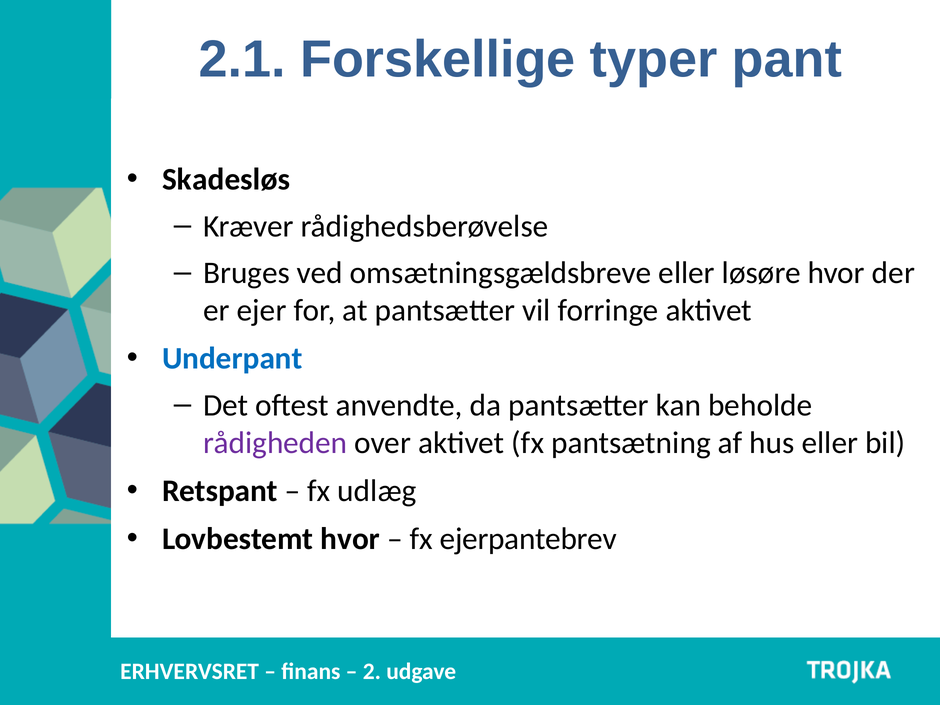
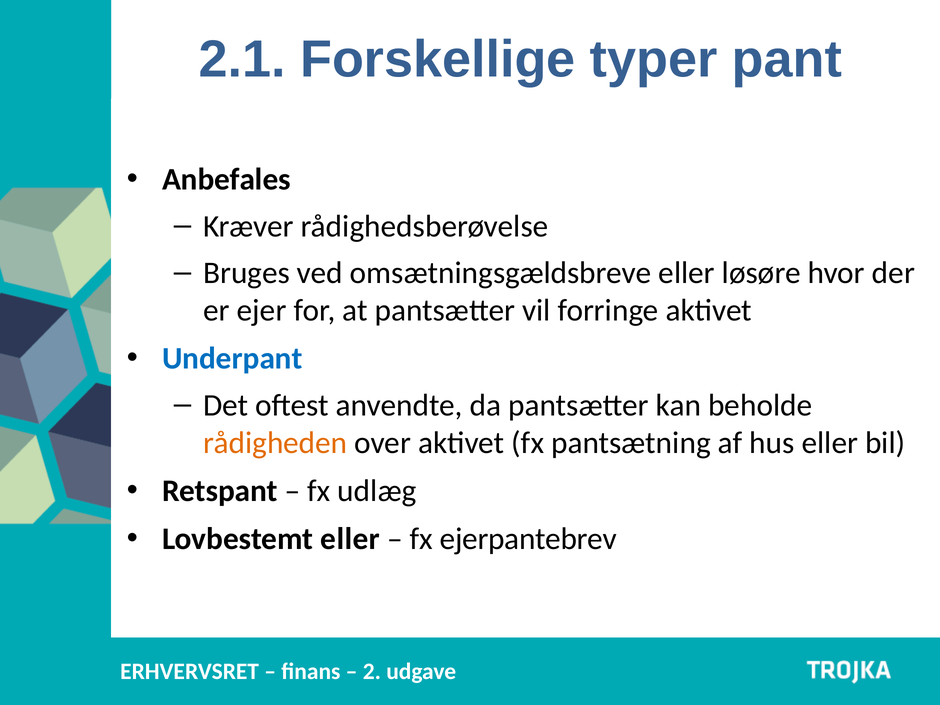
Skadesløs: Skadesløs -> Anbefales
rådigheden colour: purple -> orange
Lovbestemt hvor: hvor -> eller
